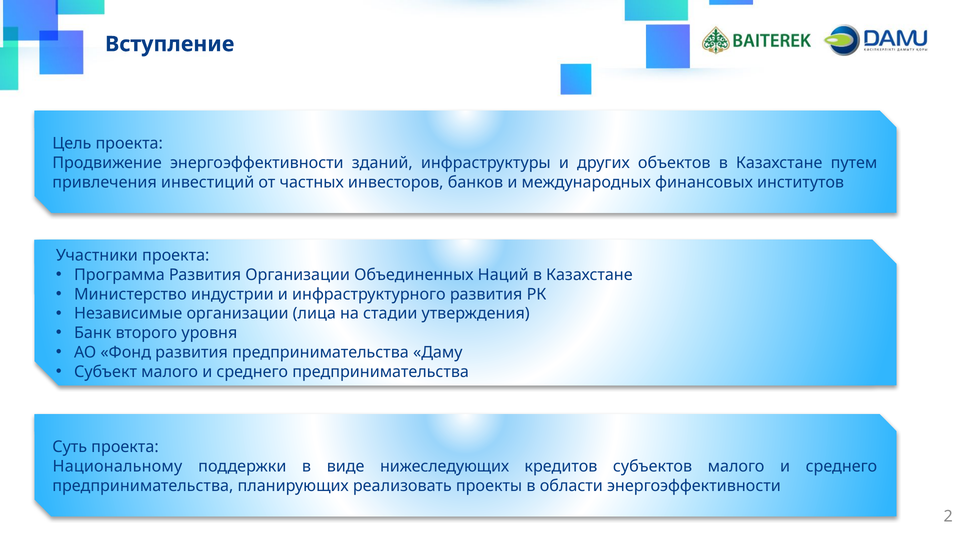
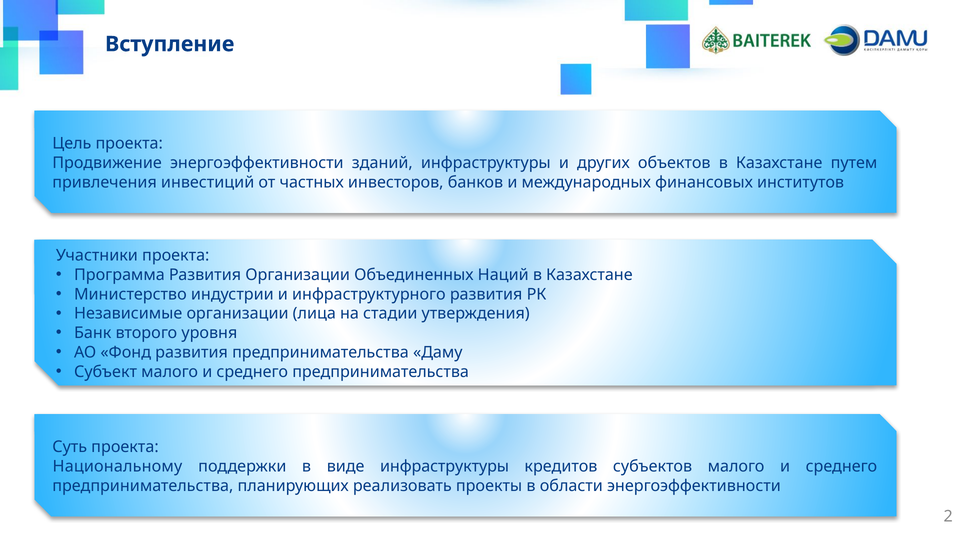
виде нижеследующих: нижеследующих -> инфраструктуры
